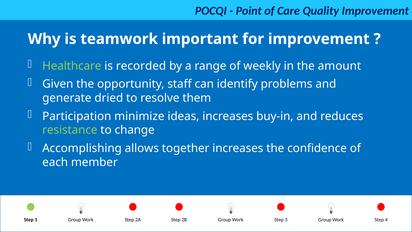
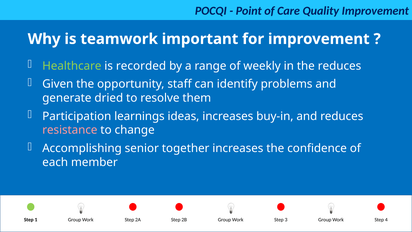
the amount: amount -> reduces
minimize: minimize -> learnings
resistance colour: light green -> pink
allows: allows -> senior
